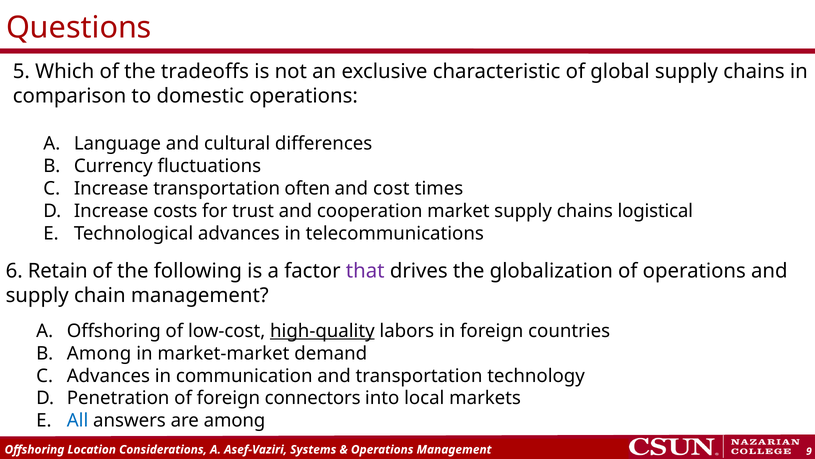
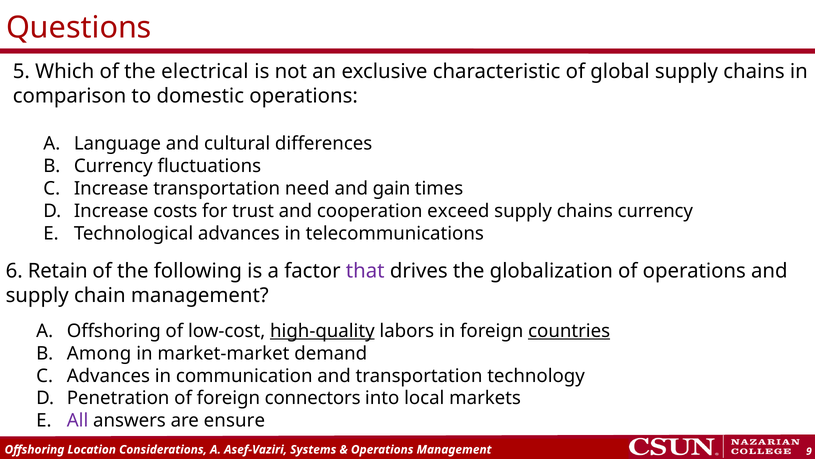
tradeoffs: tradeoffs -> electrical
often: often -> need
cost: cost -> gain
market: market -> exceed
chains logistical: logistical -> currency
countries underline: none -> present
All colour: blue -> purple
are among: among -> ensure
